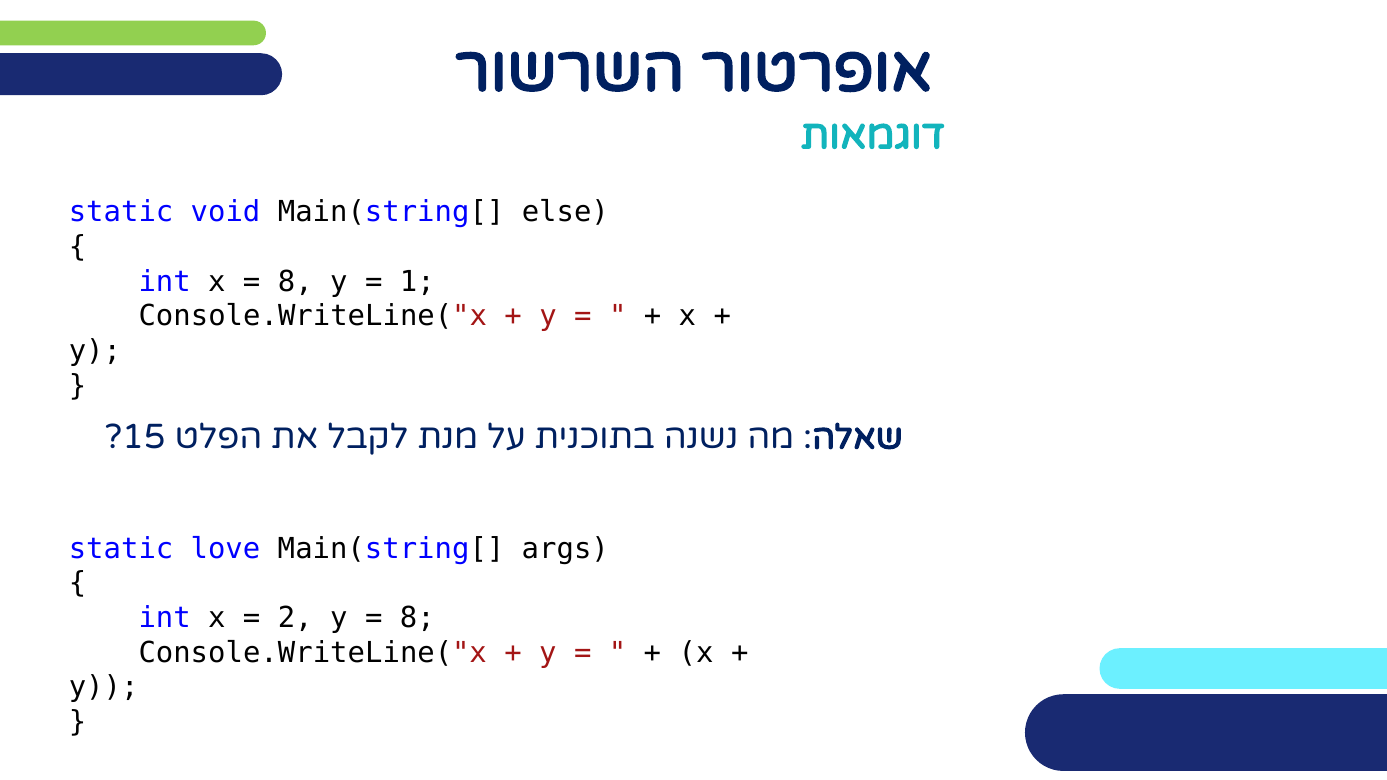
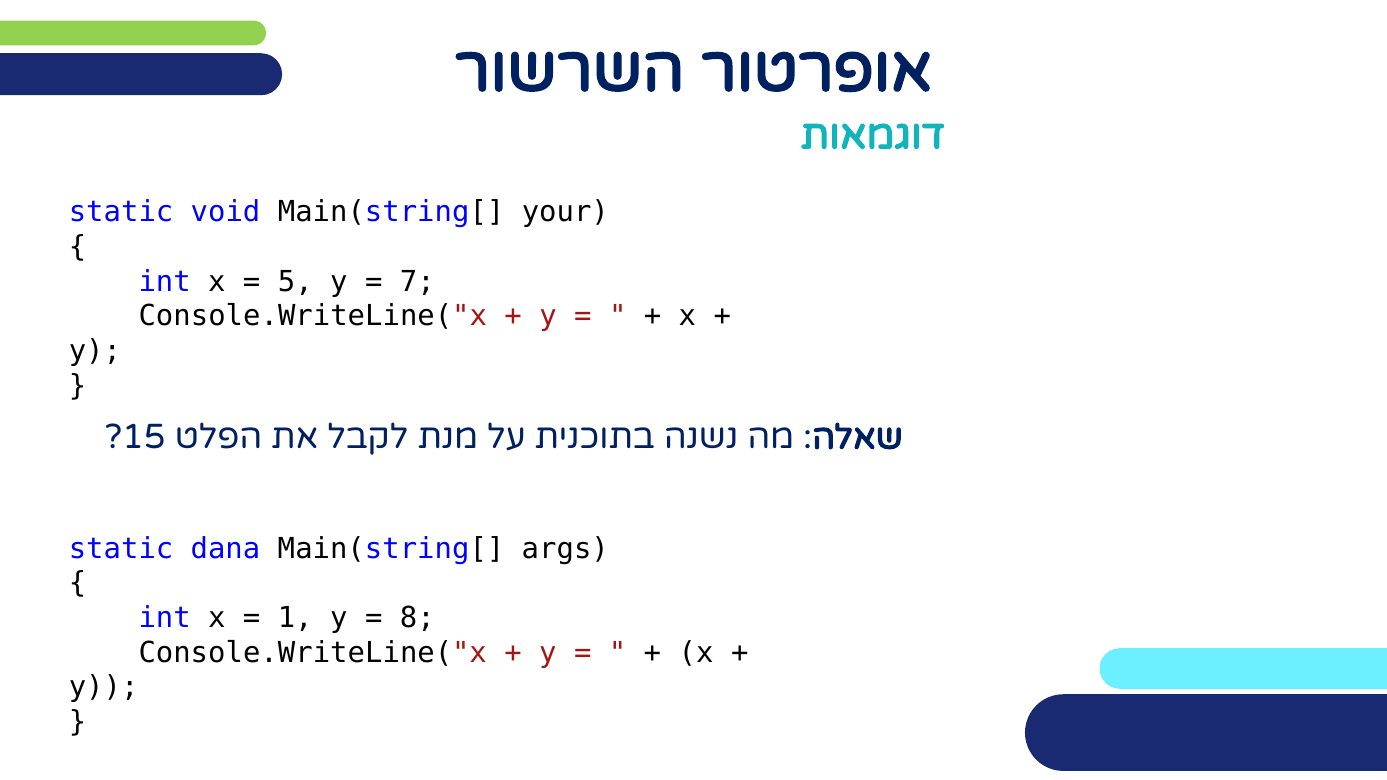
else: else -> your
8 at (295, 282): 8 -> 5
1: 1 -> 7
love: love -> dana
2: 2 -> 1
